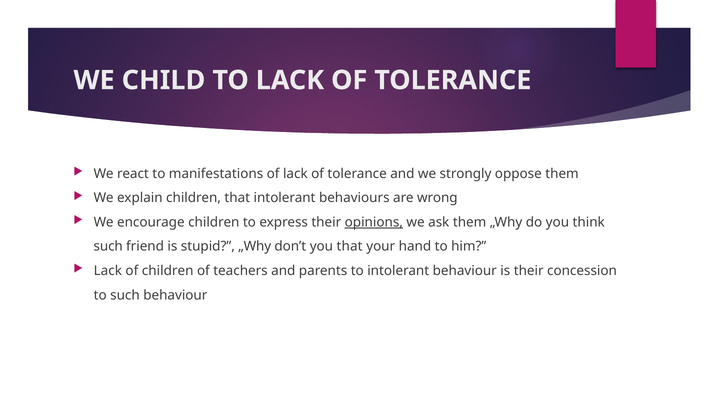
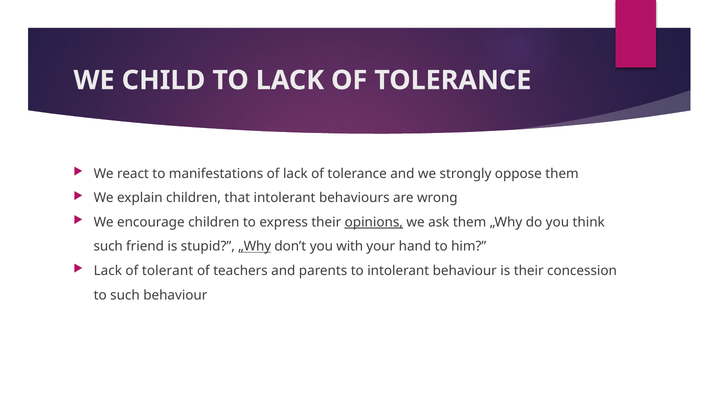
„Why at (255, 246) underline: none -> present
you that: that -> with
of children: children -> tolerant
